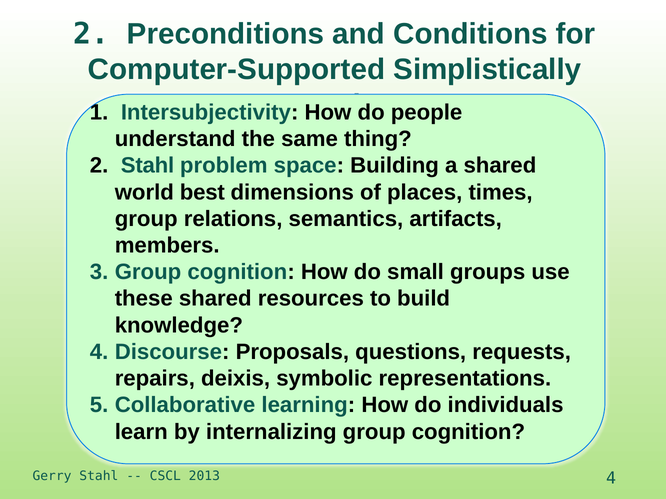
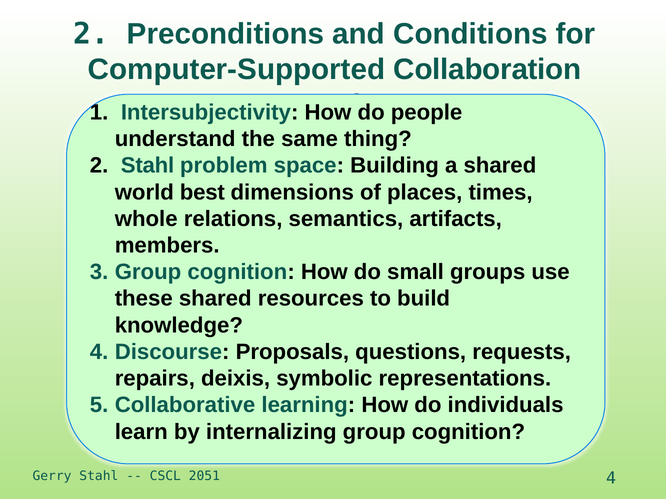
Simplistically: Simplistically -> Collaboration
group at (146, 219): group -> whole
2013: 2013 -> 2051
